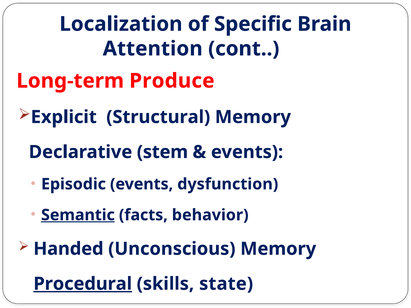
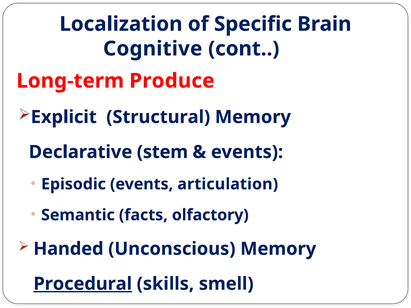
Attention: Attention -> Cognitive
dysfunction: dysfunction -> articulation
Semantic underline: present -> none
behavior: behavior -> olfactory
state: state -> smell
